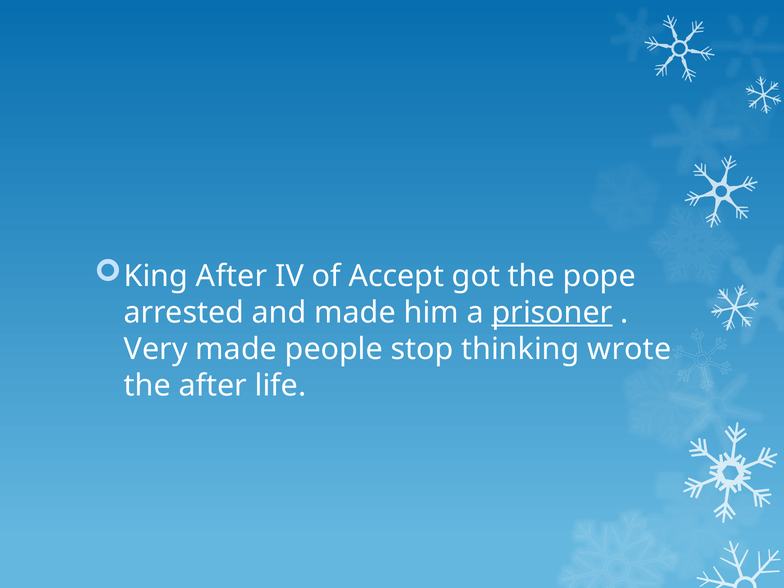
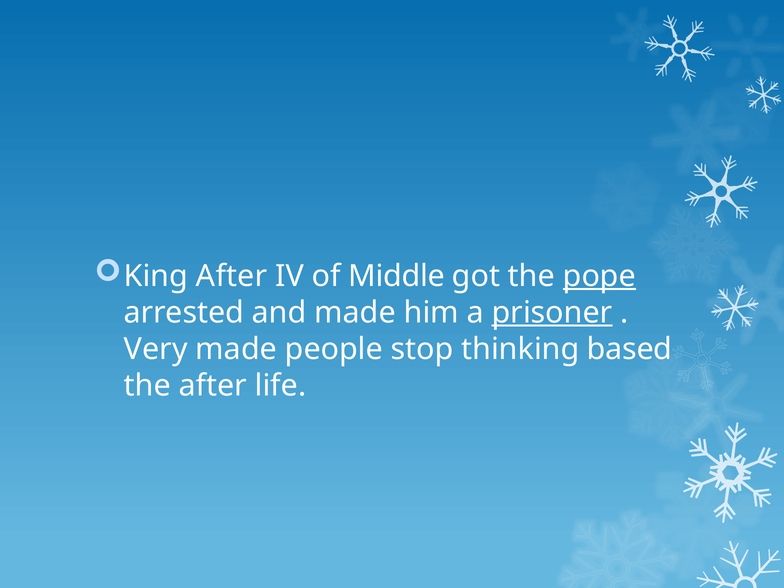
Accept: Accept -> Middle
pope underline: none -> present
wrote: wrote -> based
